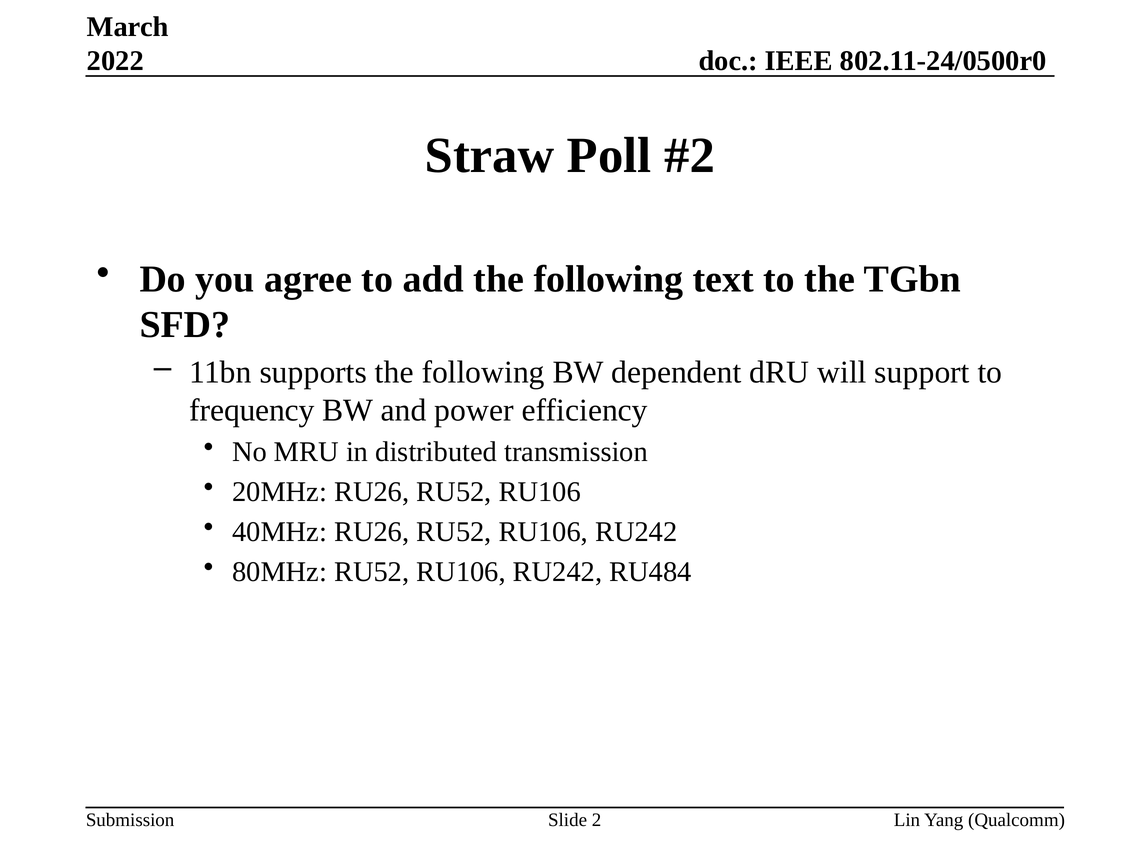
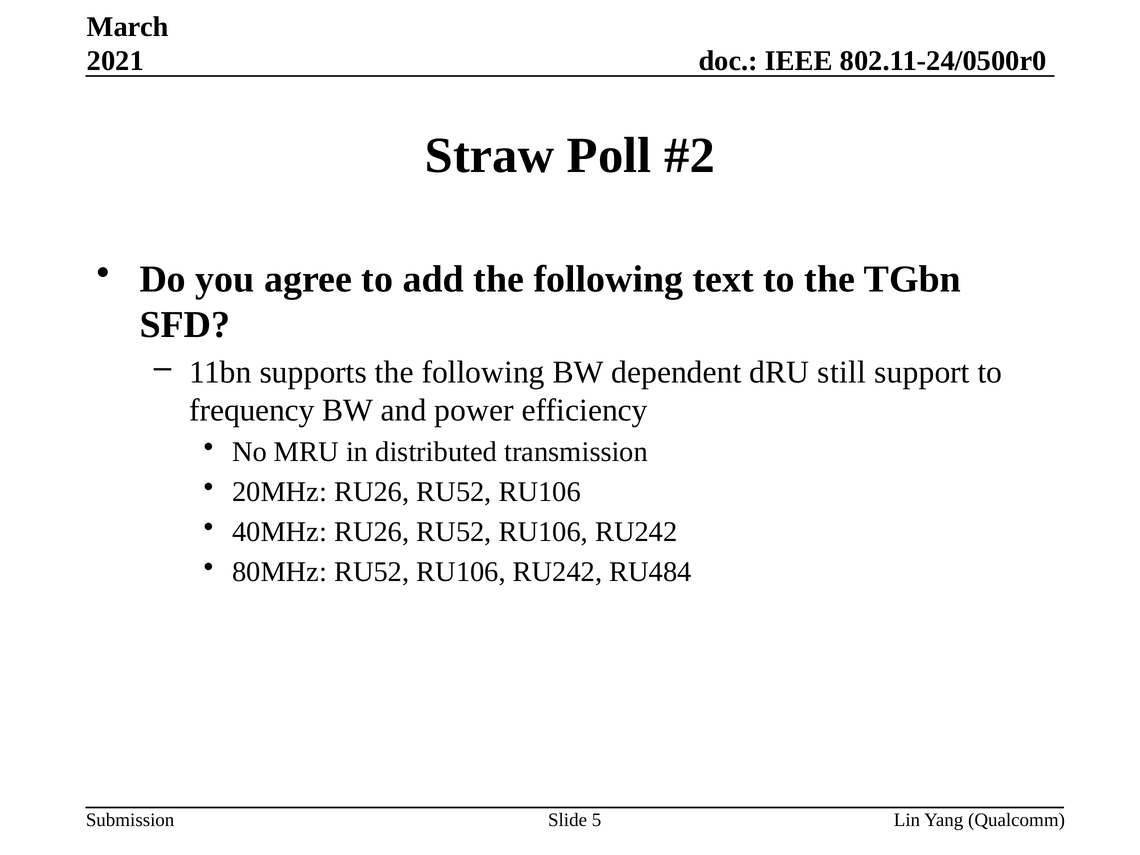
2022: 2022 -> 2021
will: will -> still
2: 2 -> 5
